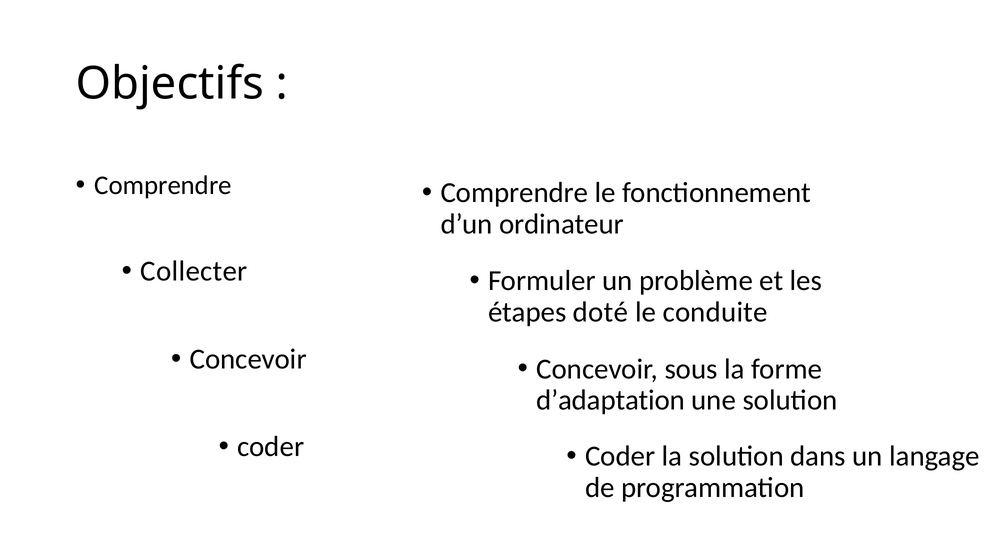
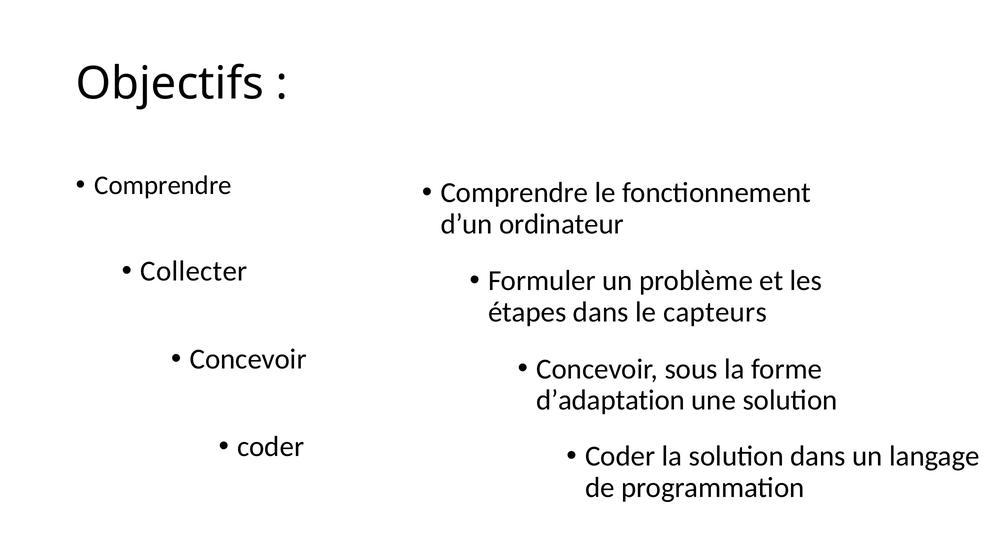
étapes doté: doté -> dans
conduite: conduite -> capteurs
